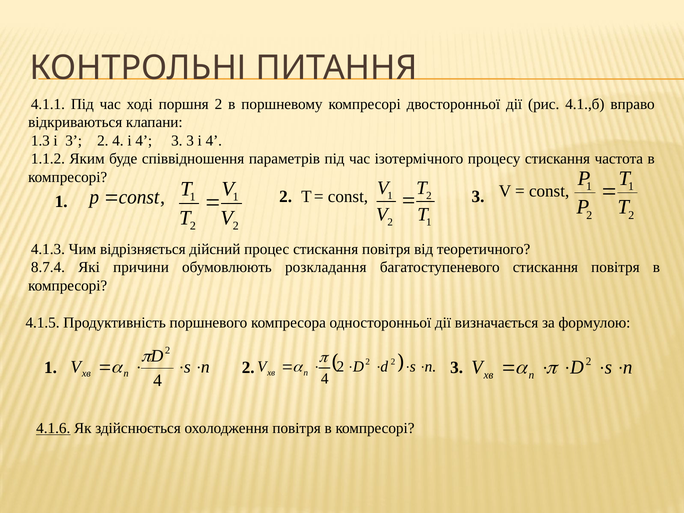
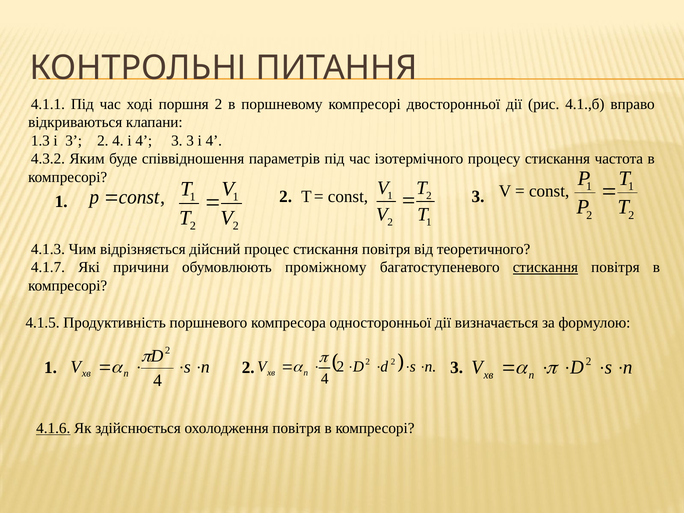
1.1.2: 1.1.2 -> 4.3.2
8.7.4: 8.7.4 -> 4.1.7
розкладання: розкладання -> проміжному
стискання at (545, 267) underline: none -> present
